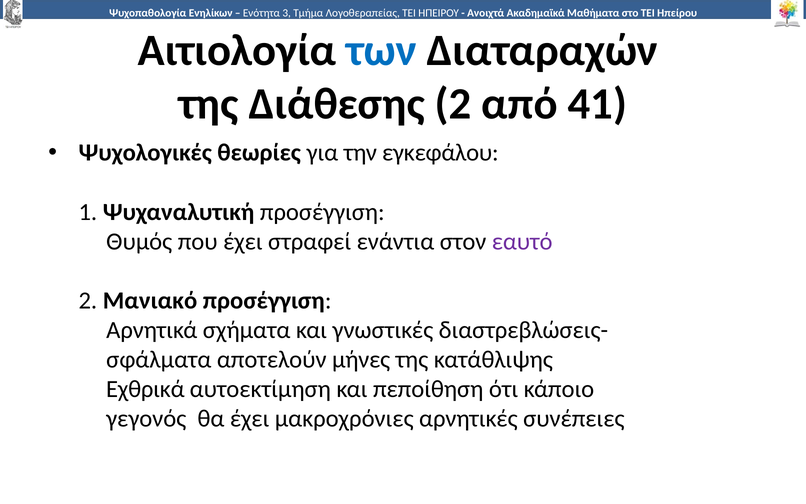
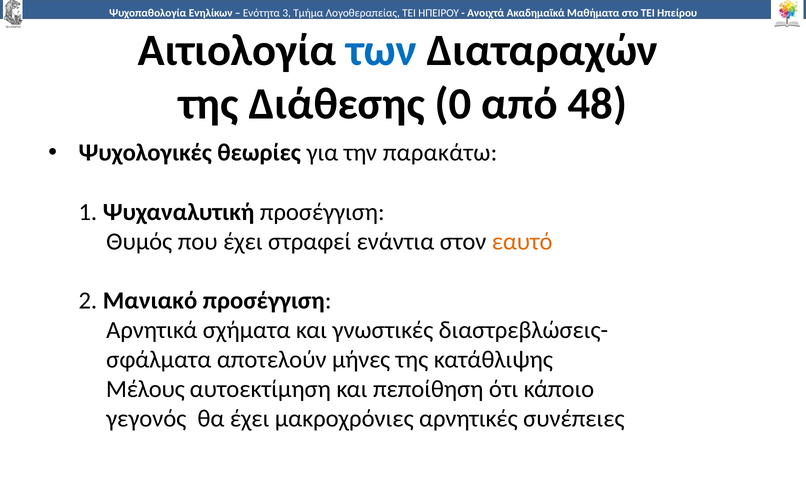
Διάθεσης 2: 2 -> 0
41: 41 -> 48
εγκεφάλου: εγκεφάλου -> παρακάτω
εαυτό colour: purple -> orange
Εχθρικά: Εχθρικά -> Μέλους
